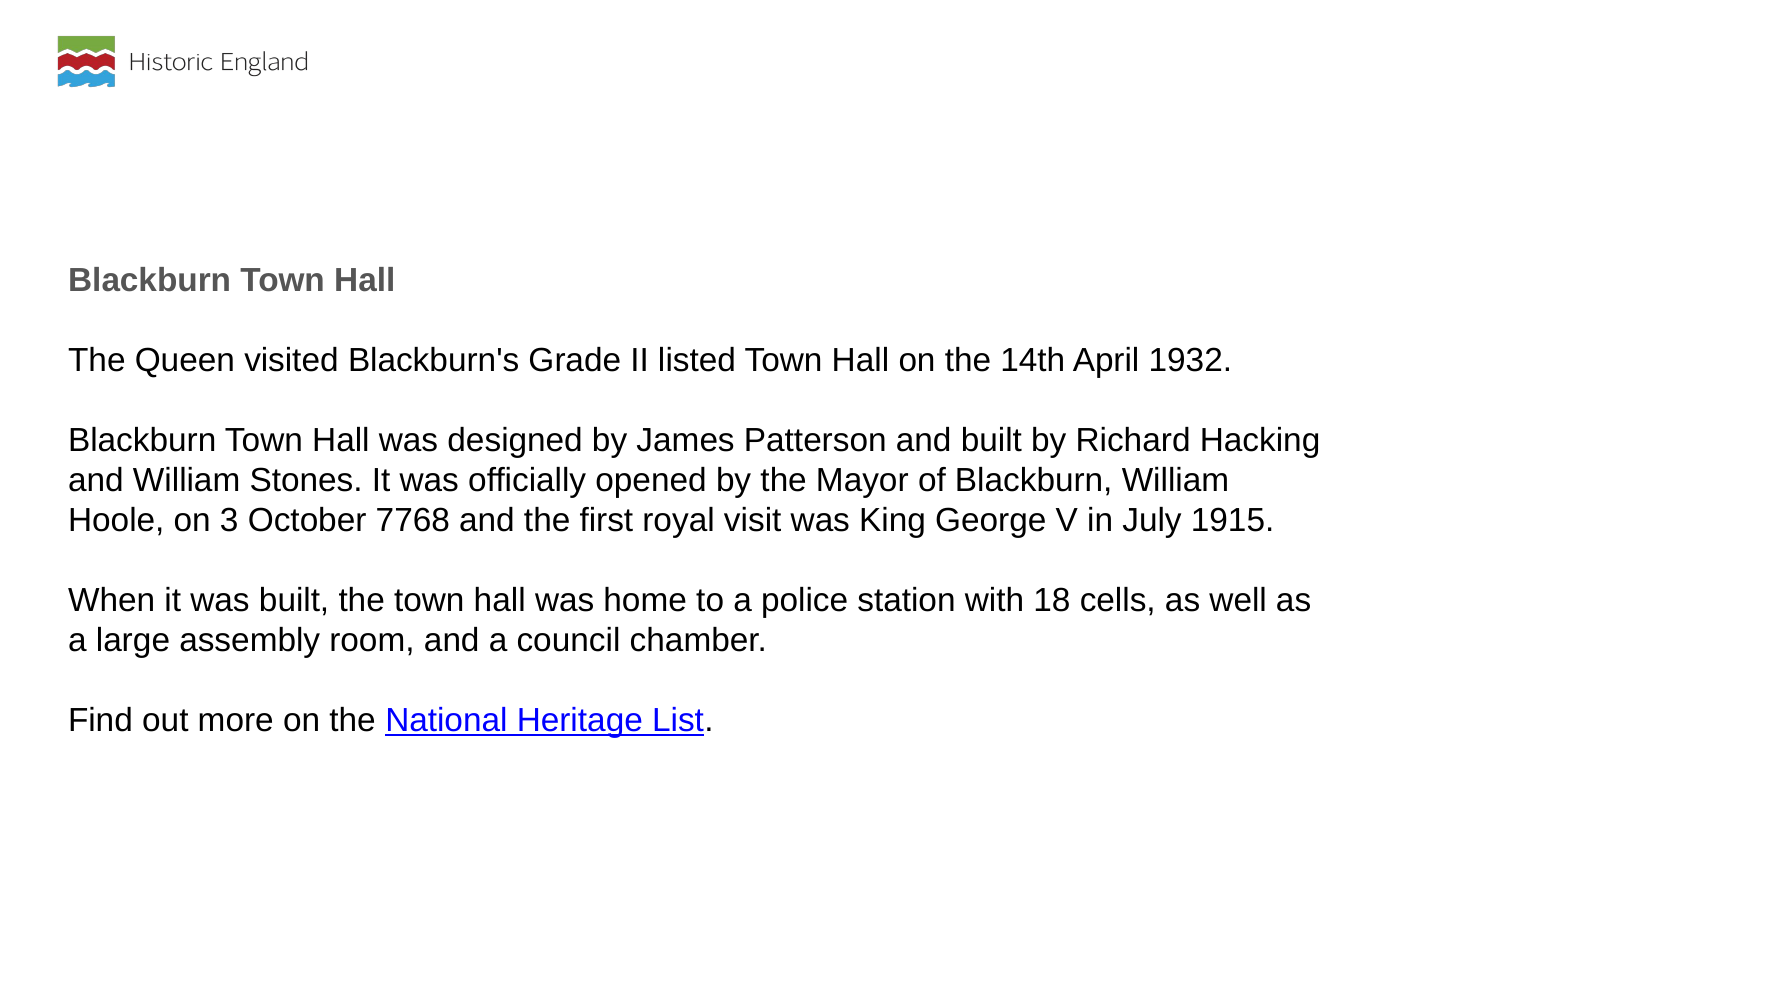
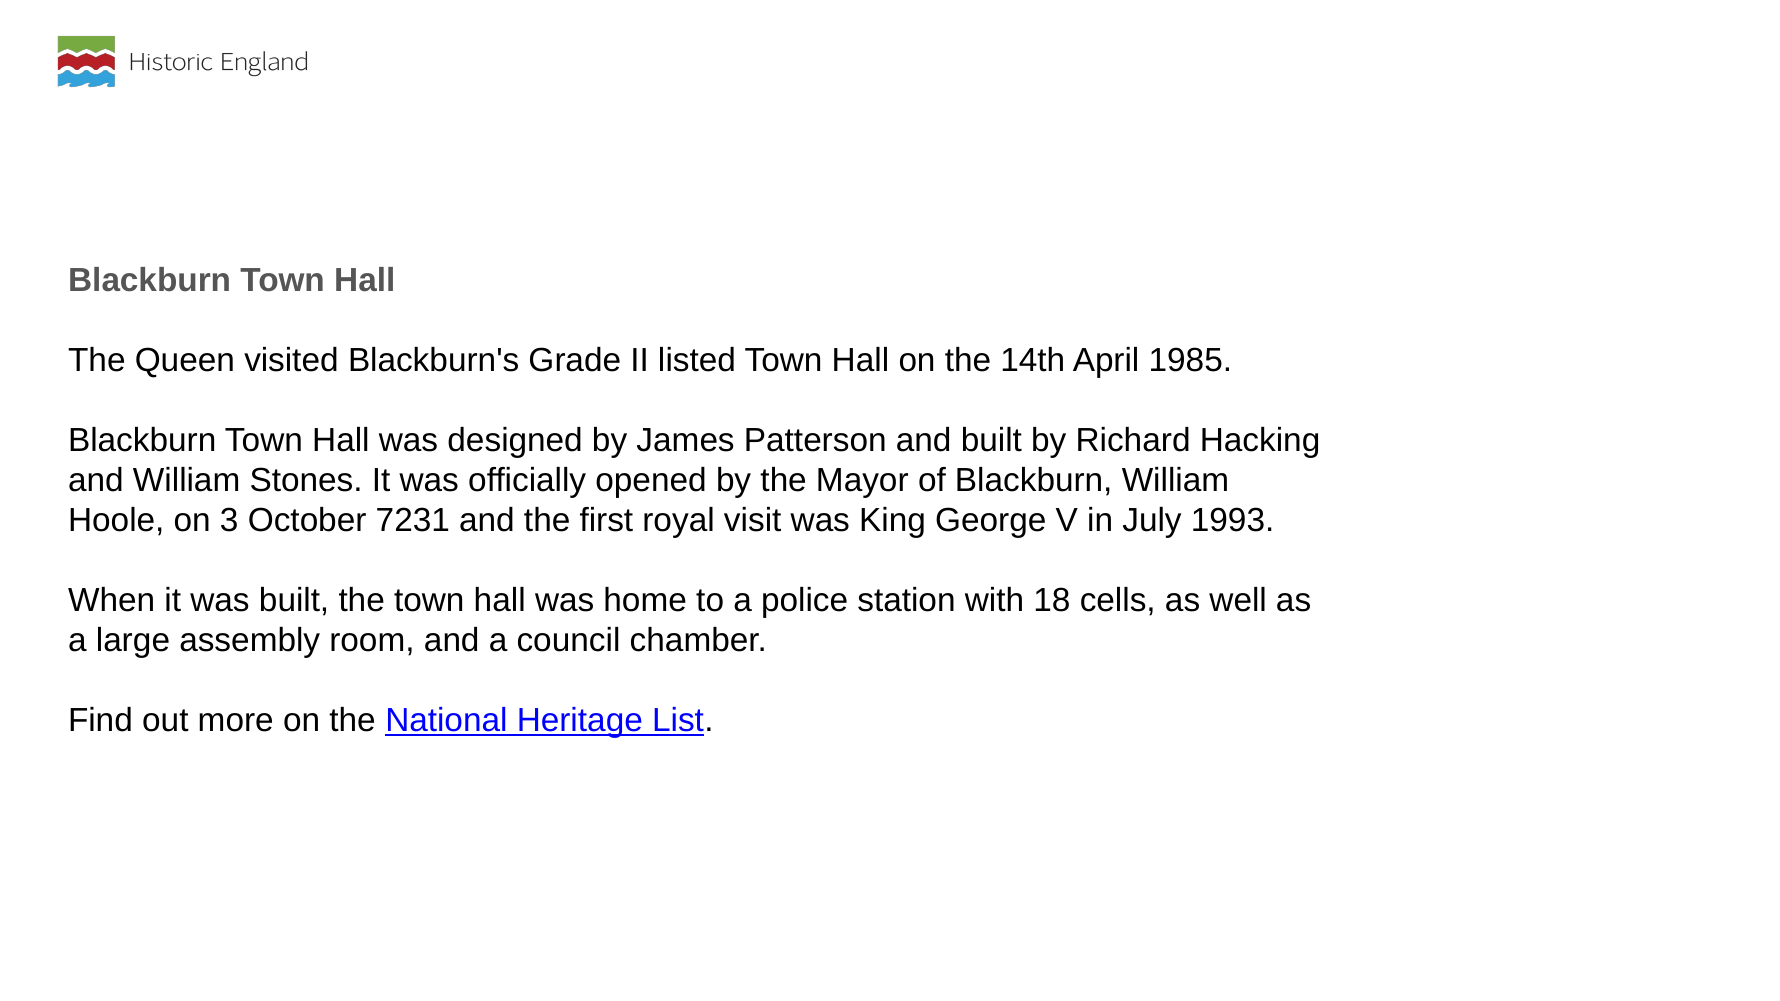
1932: 1932 -> 1985
7768: 7768 -> 7231
1915: 1915 -> 1993
